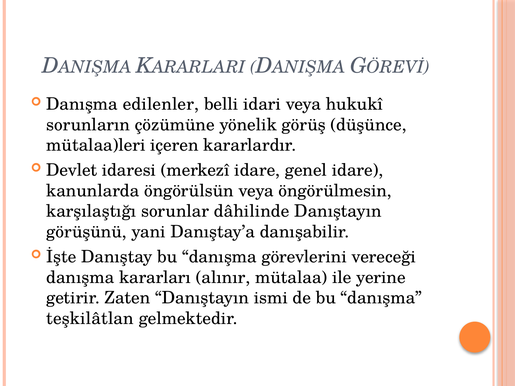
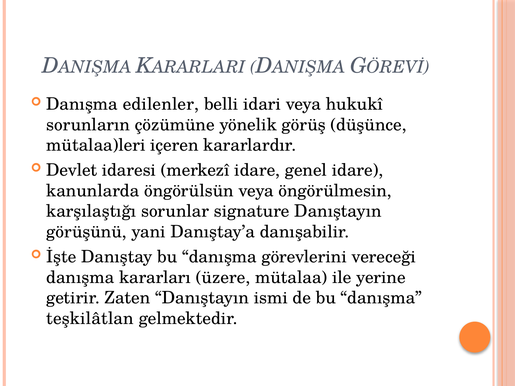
dâhilinde: dâhilinde -> signature
alınır: alınır -> üzere
